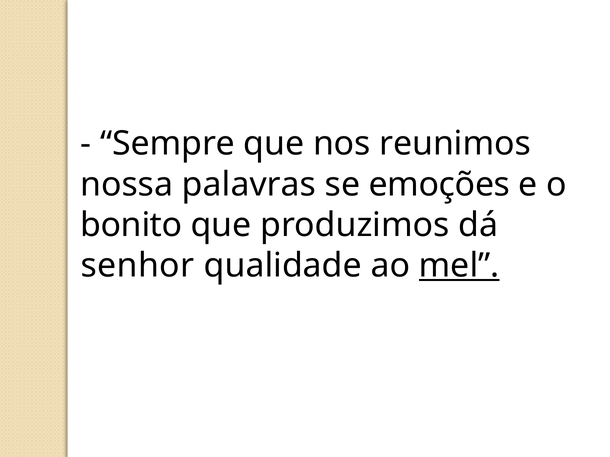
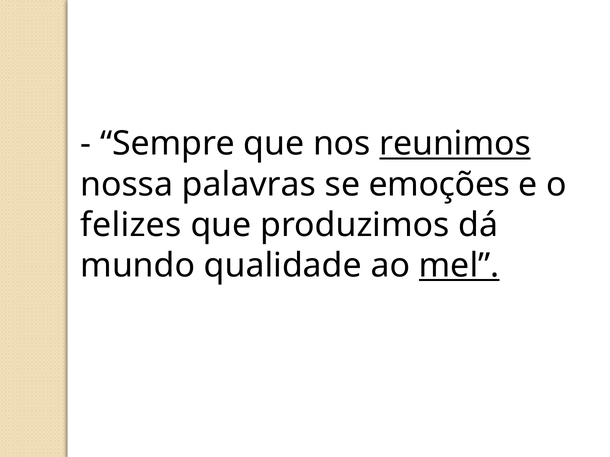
reunimos underline: none -> present
bonito: bonito -> felizes
senhor: senhor -> mundo
